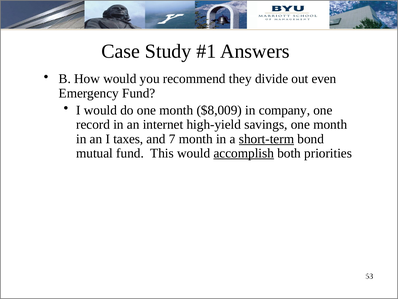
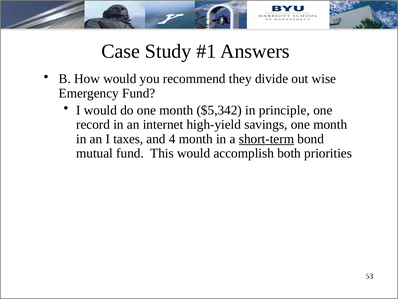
even: even -> wise
$8,009: $8,009 -> $5,342
company: company -> principle
7: 7 -> 4
accomplish underline: present -> none
